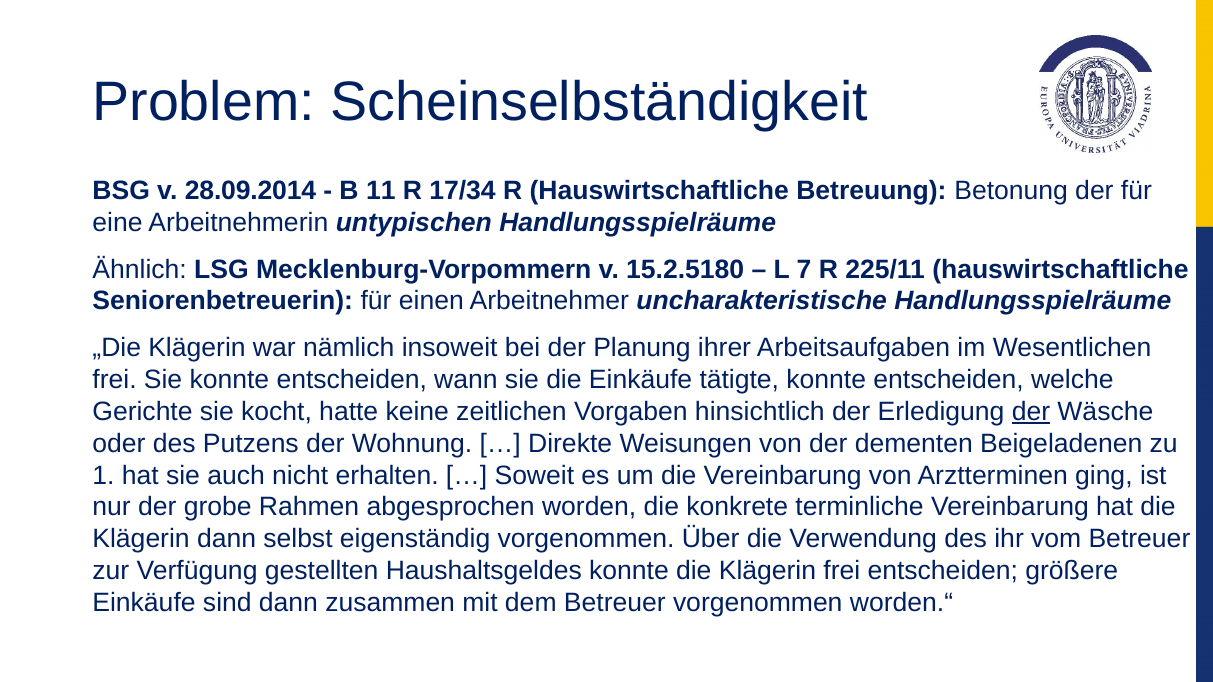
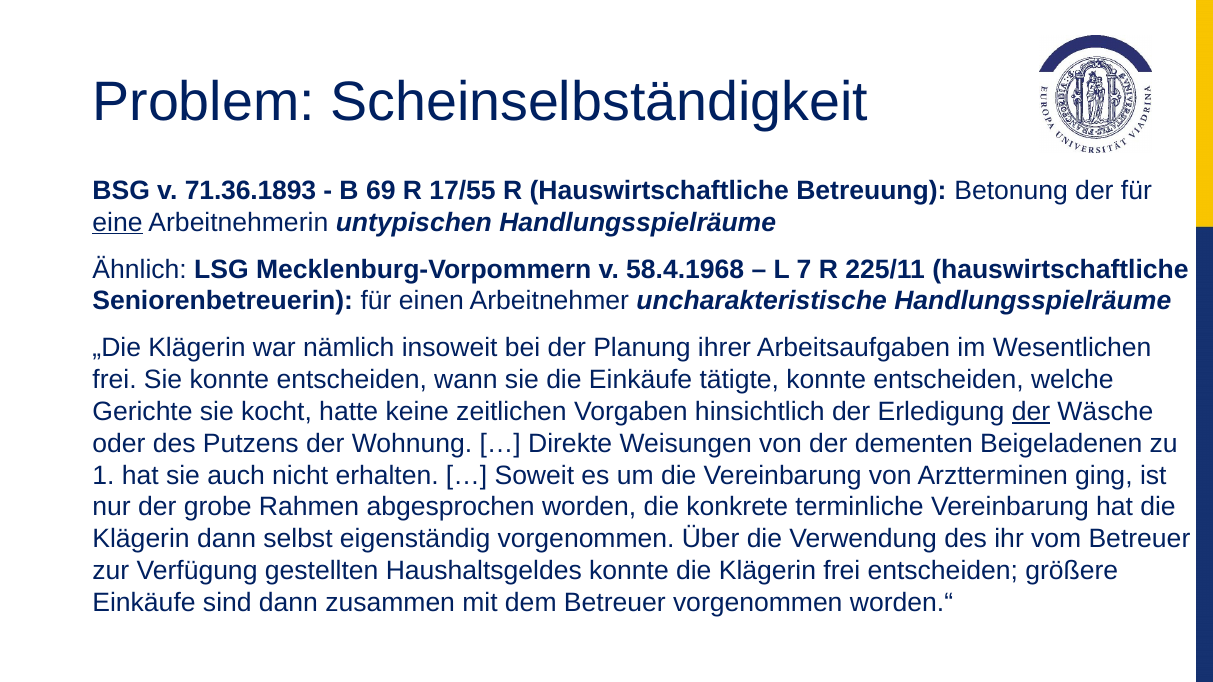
28.09.2014: 28.09.2014 -> 71.36.1893
11: 11 -> 69
17/34: 17/34 -> 17/55
eine underline: none -> present
15.2.5180: 15.2.5180 -> 58.4.1968
